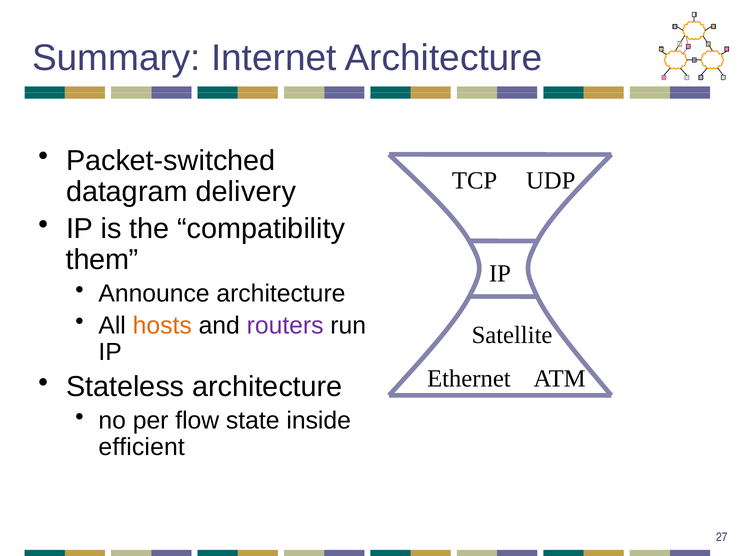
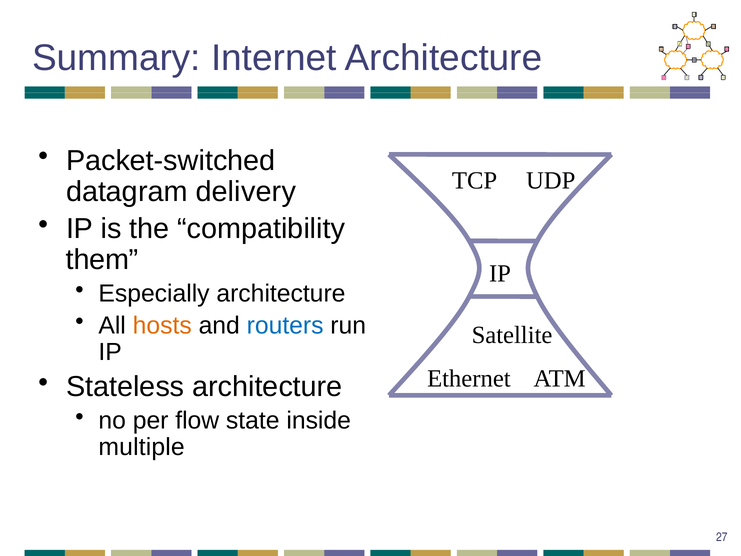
Announce: Announce -> Especially
routers colour: purple -> blue
efficient: efficient -> multiple
